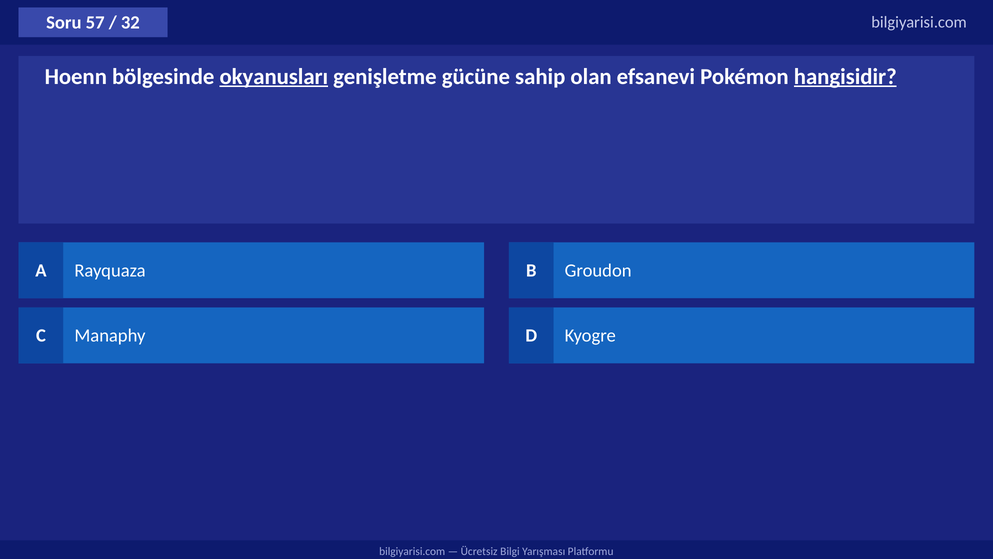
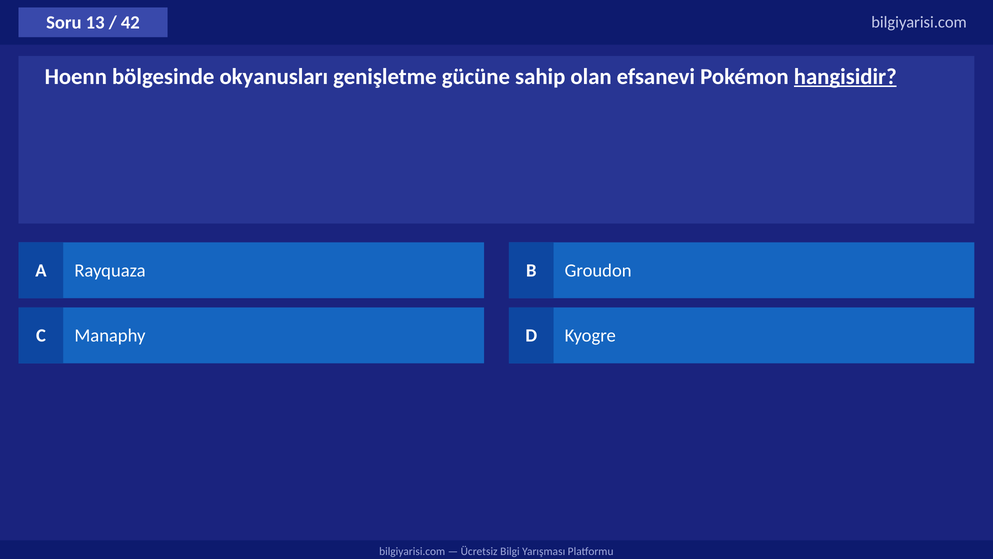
57: 57 -> 13
32: 32 -> 42
okyanusları underline: present -> none
